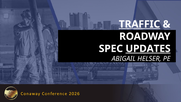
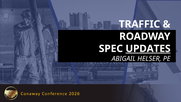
TRAFFIC underline: present -> none
